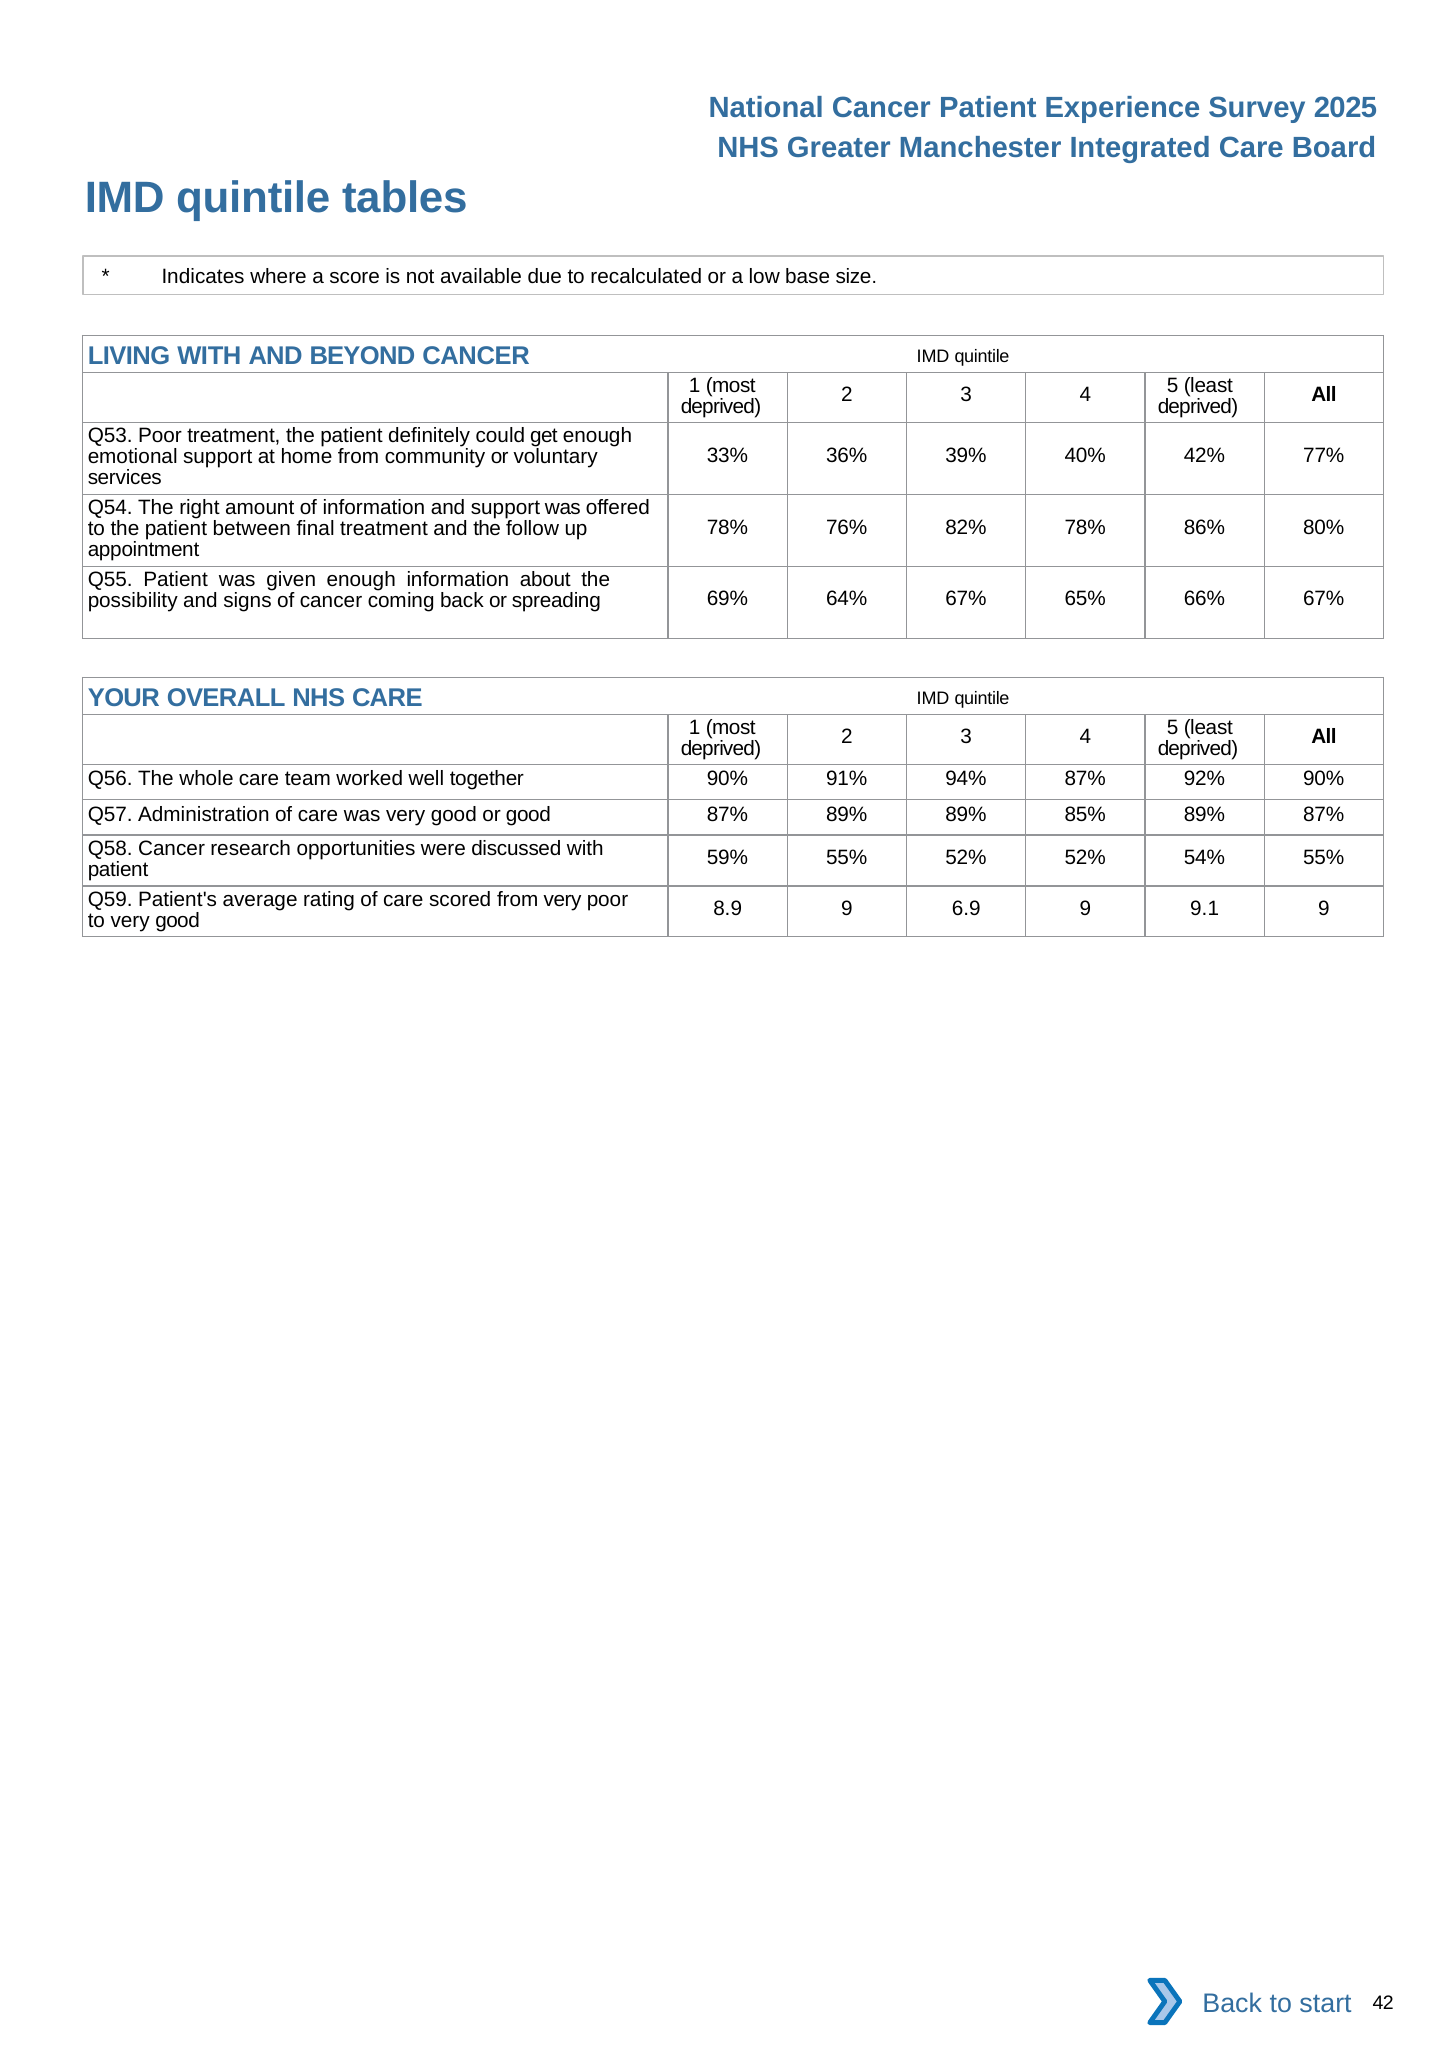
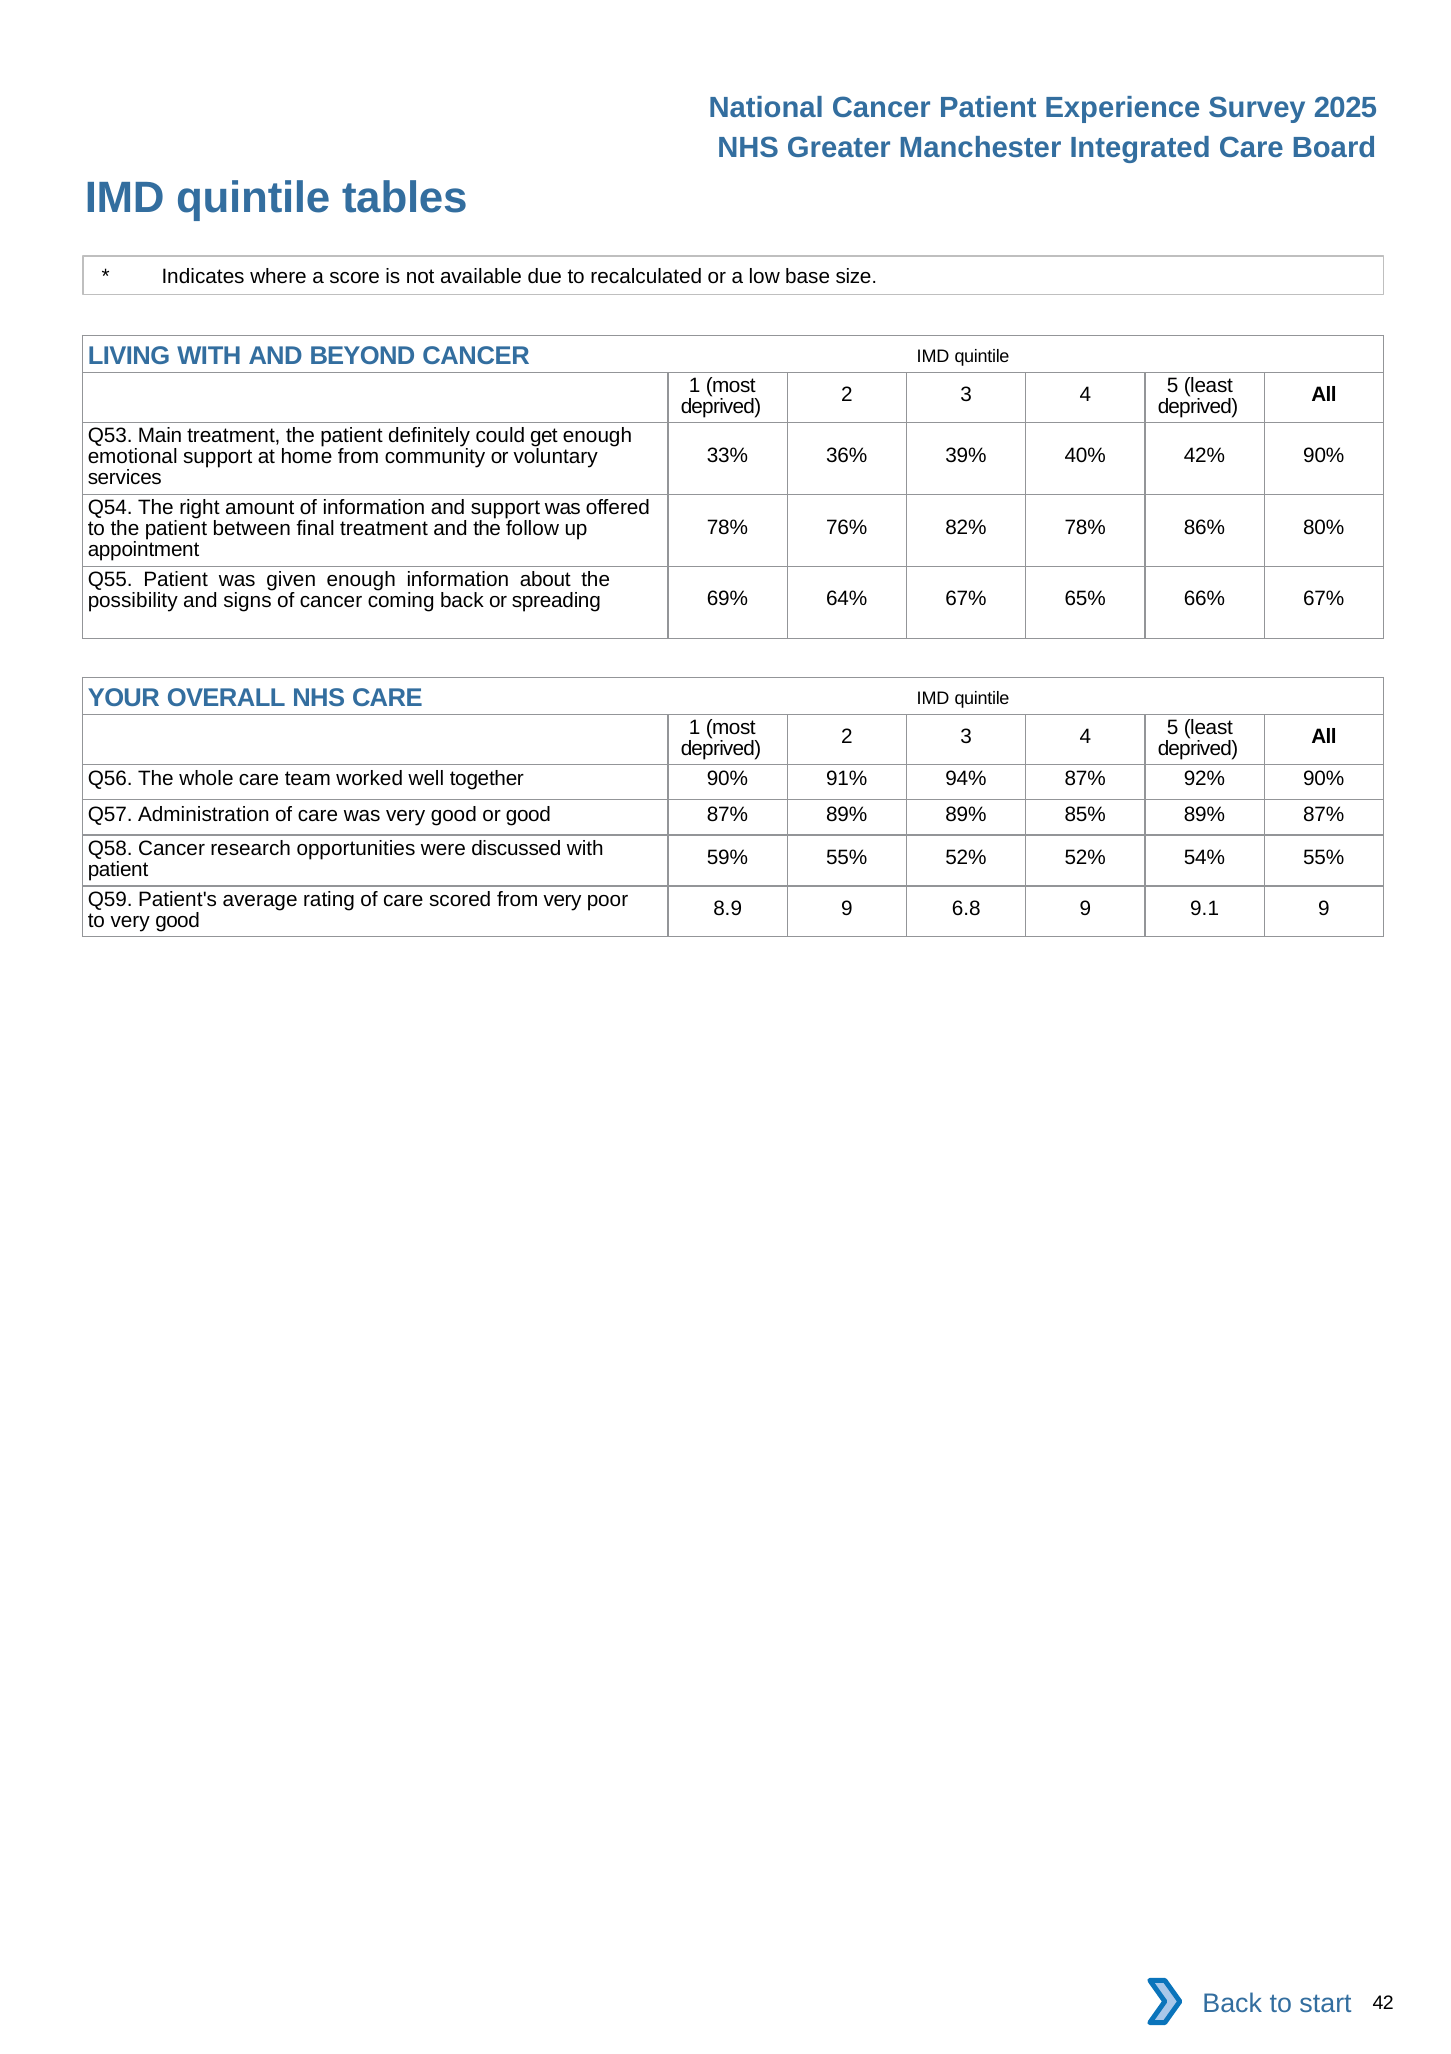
Q53 Poor: Poor -> Main
42% 77%: 77% -> 90%
6.9: 6.9 -> 6.8
